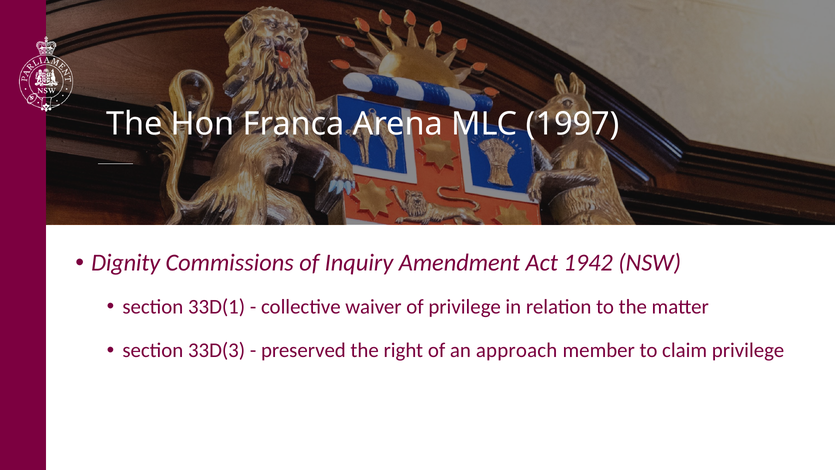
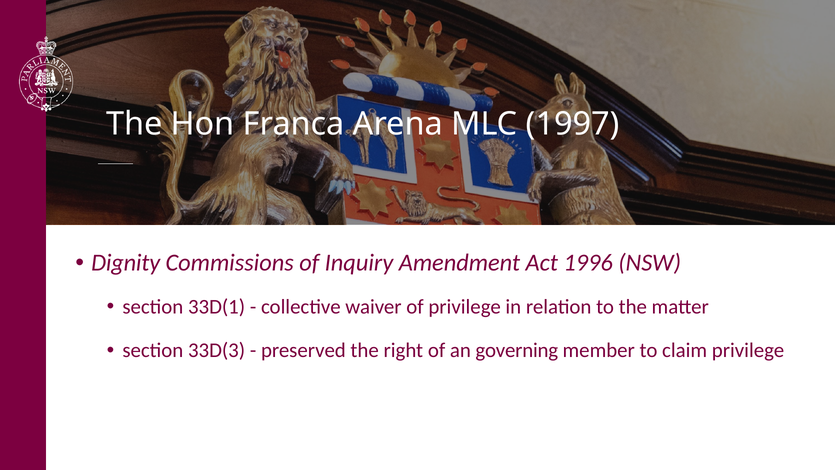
1942: 1942 -> 1996
approach: approach -> governing
